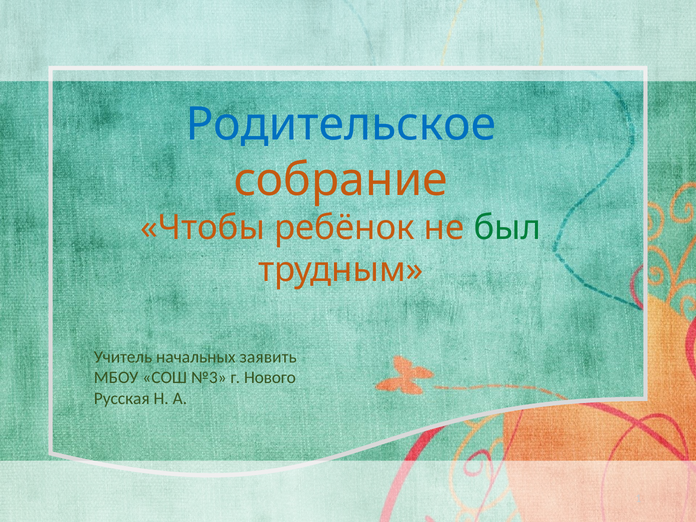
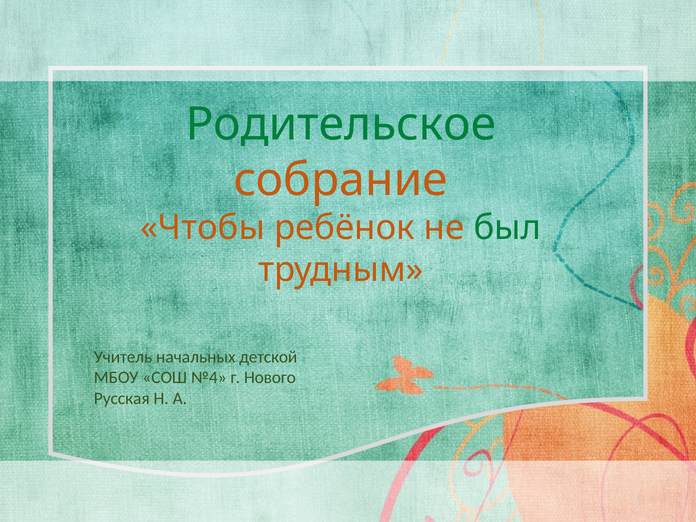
Родительское colour: blue -> green
заявить: заявить -> детской
№3: №3 -> №4
